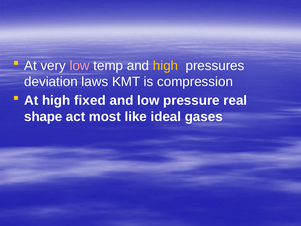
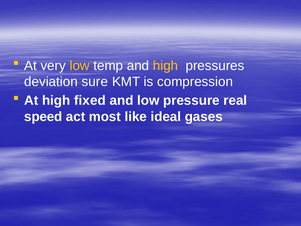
low at (80, 66) colour: pink -> yellow
laws: laws -> sure
shape: shape -> speed
